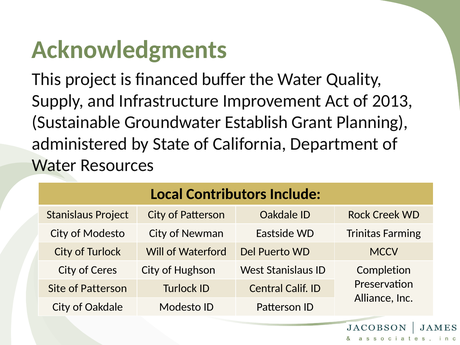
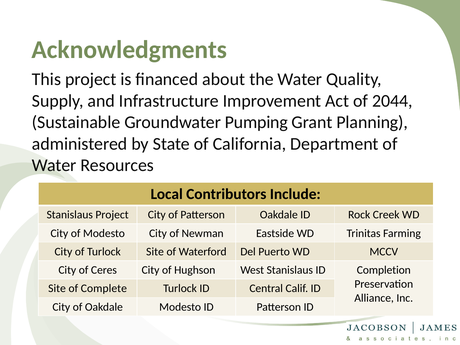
buffer: buffer -> about
2013: 2013 -> 2044
Establish: Establish -> Pumping
Turlock Will: Will -> Site
Patterson at (104, 288): Patterson -> Complete
